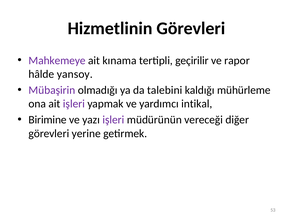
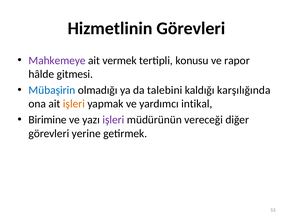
kınama: kınama -> vermek
geçirilir: geçirilir -> konusu
yansoy: yansoy -> gitmesi
Mübaşirin colour: purple -> blue
mühürleme: mühürleme -> karşılığında
işleri at (74, 104) colour: purple -> orange
